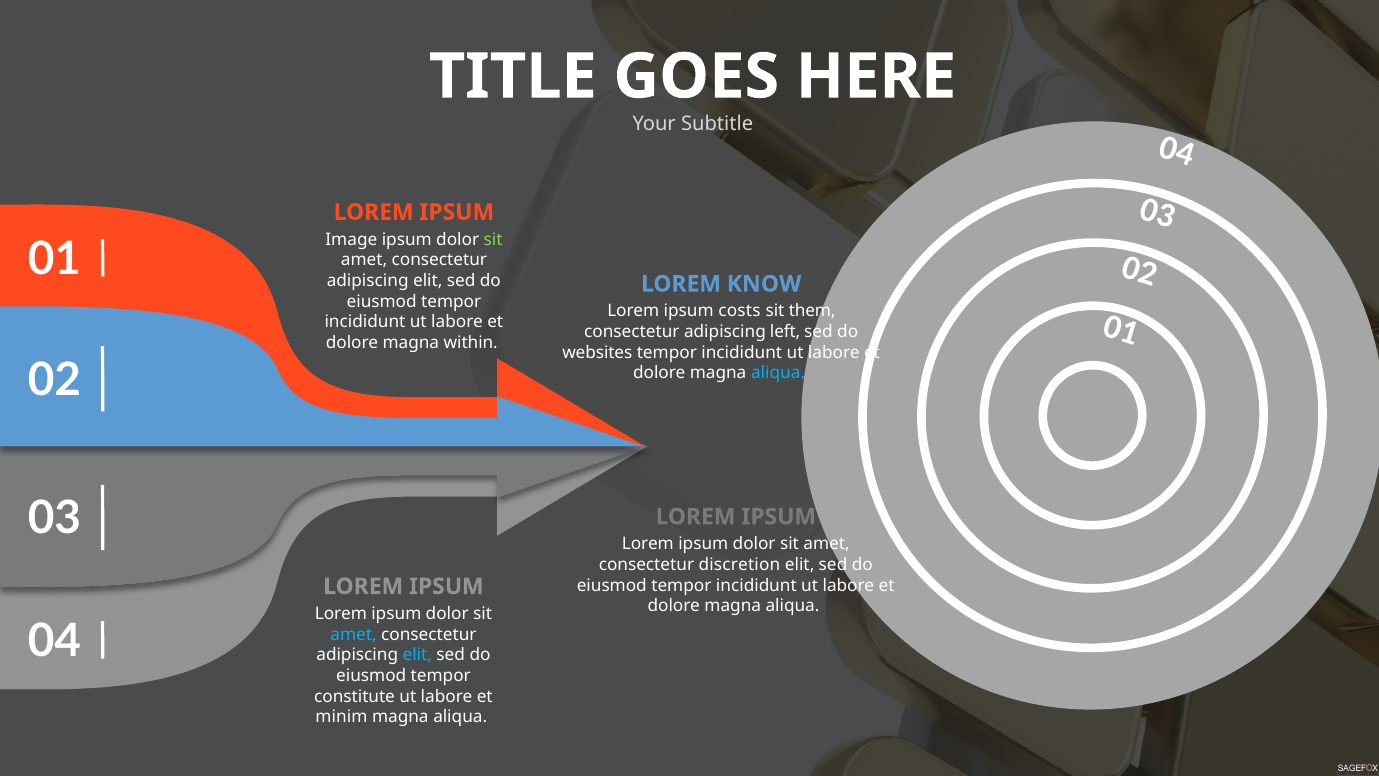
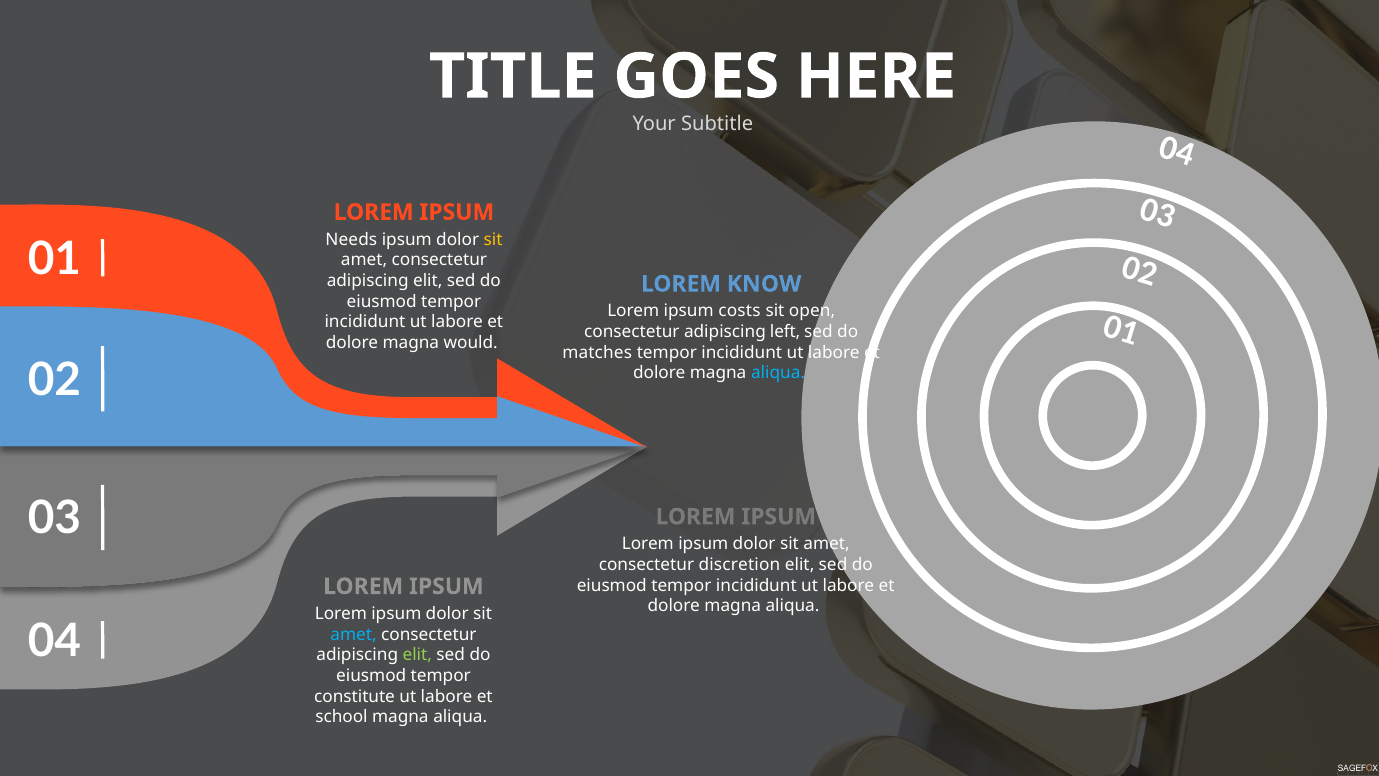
Image: Image -> Needs
sit at (493, 239) colour: light green -> yellow
them: them -> open
within: within -> would
websites: websites -> matches
elit at (417, 655) colour: light blue -> light green
minim: minim -> school
